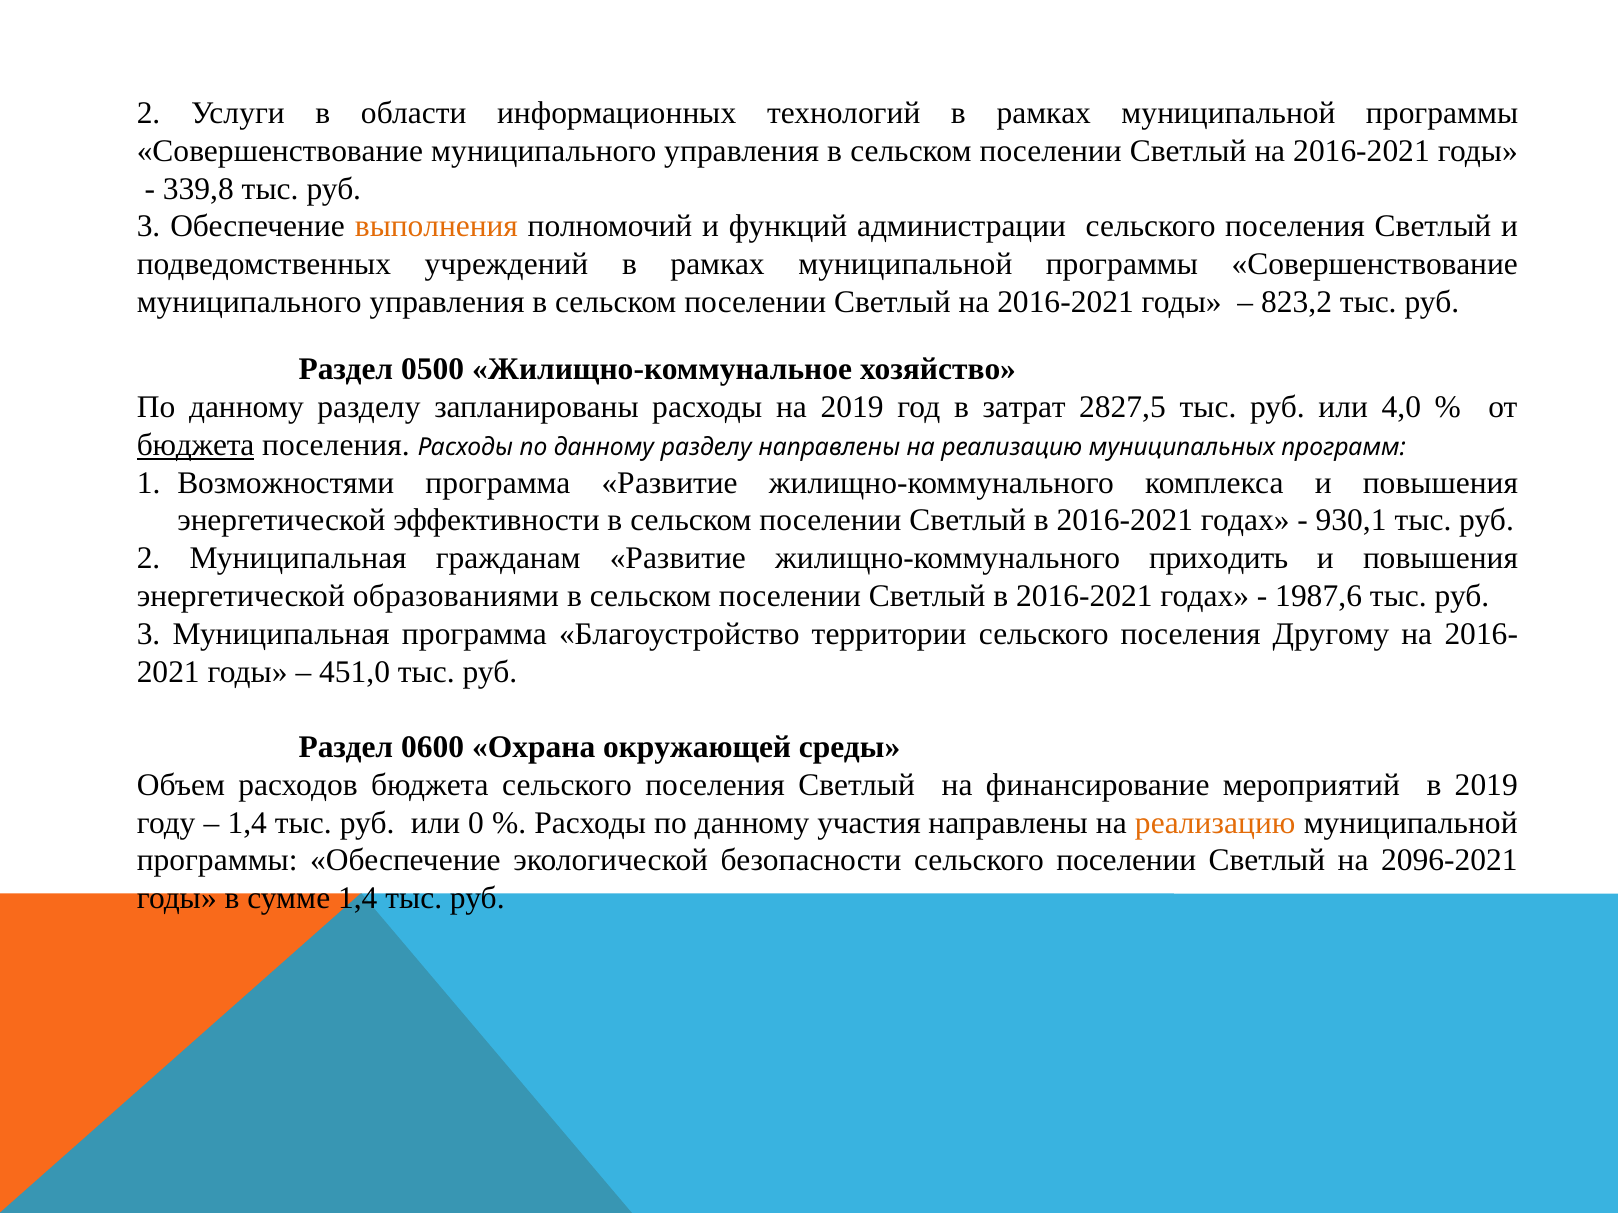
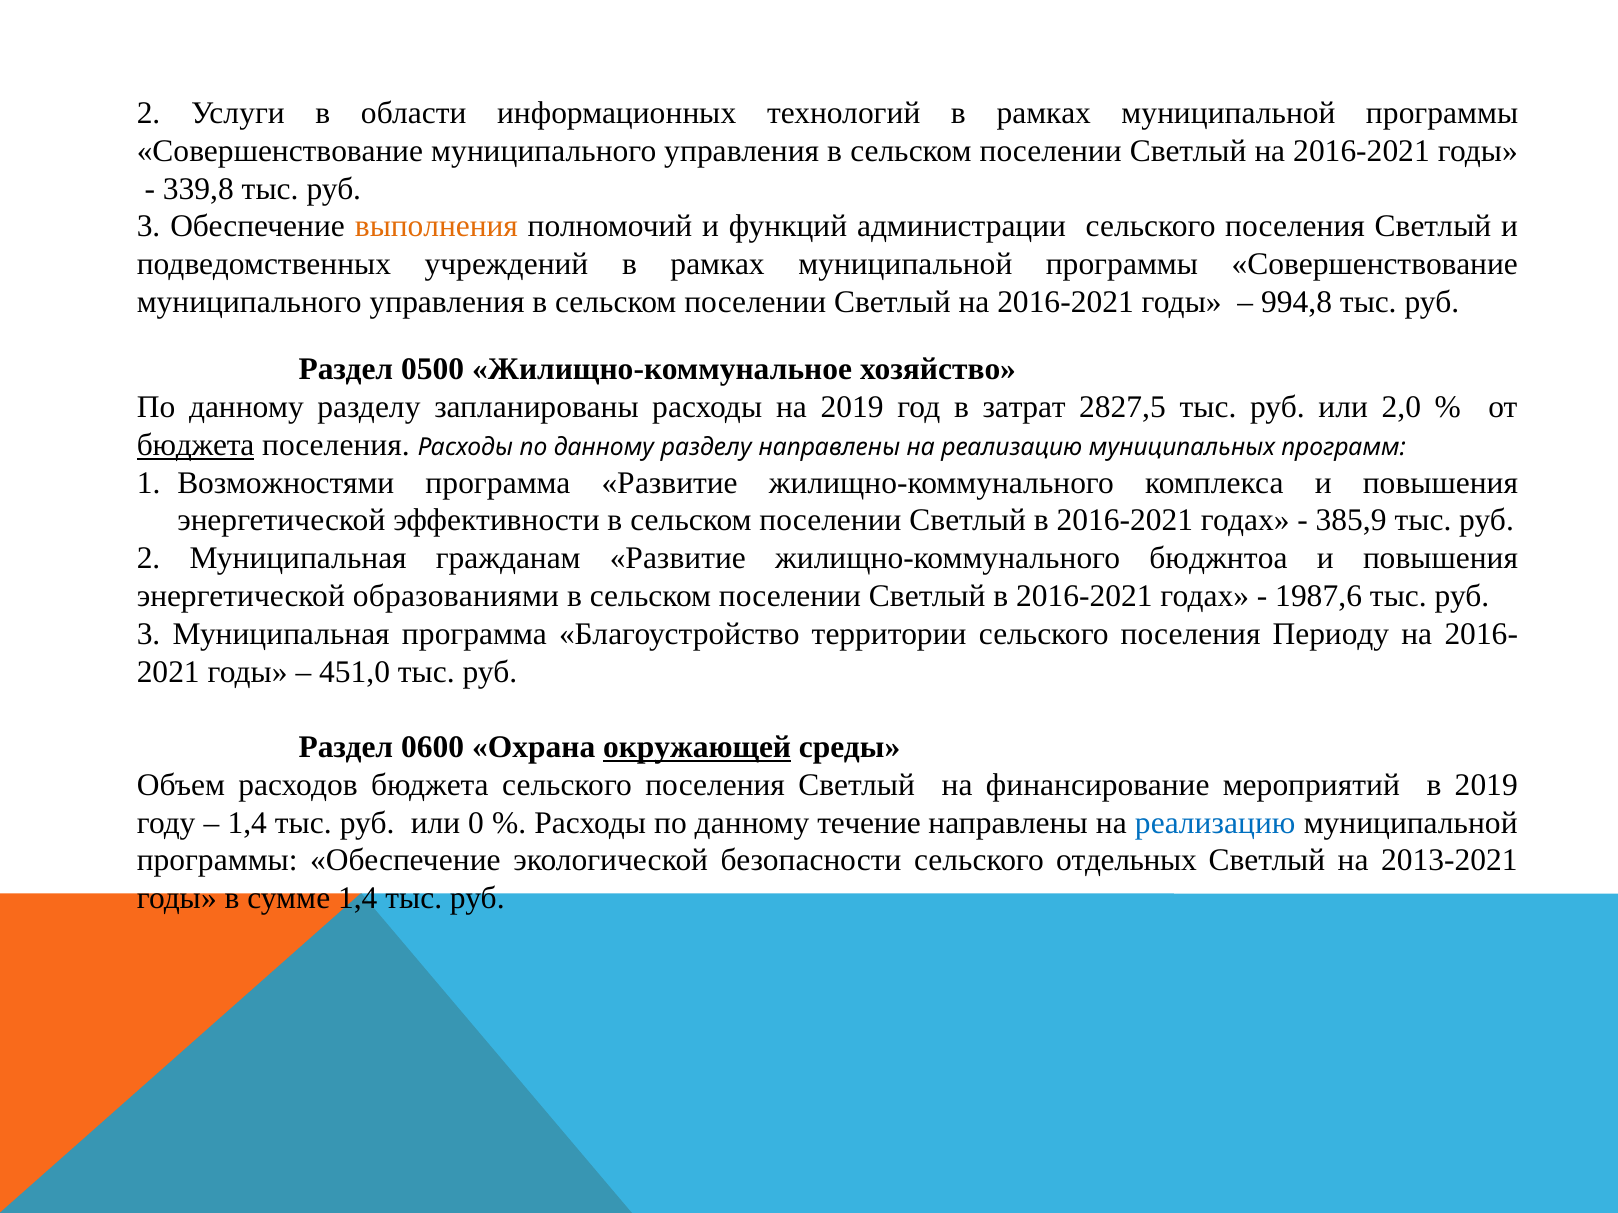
823,2: 823,2 -> 994,8
4,0: 4,0 -> 2,0
930,1: 930,1 -> 385,9
приходить: приходить -> бюджнтоа
Другому: Другому -> Периоду
окружающей underline: none -> present
участия: участия -> течение
реализацию at (1215, 823) colour: orange -> blue
сельского поселении: поселении -> отдельных
2096-2021: 2096-2021 -> 2013-2021
